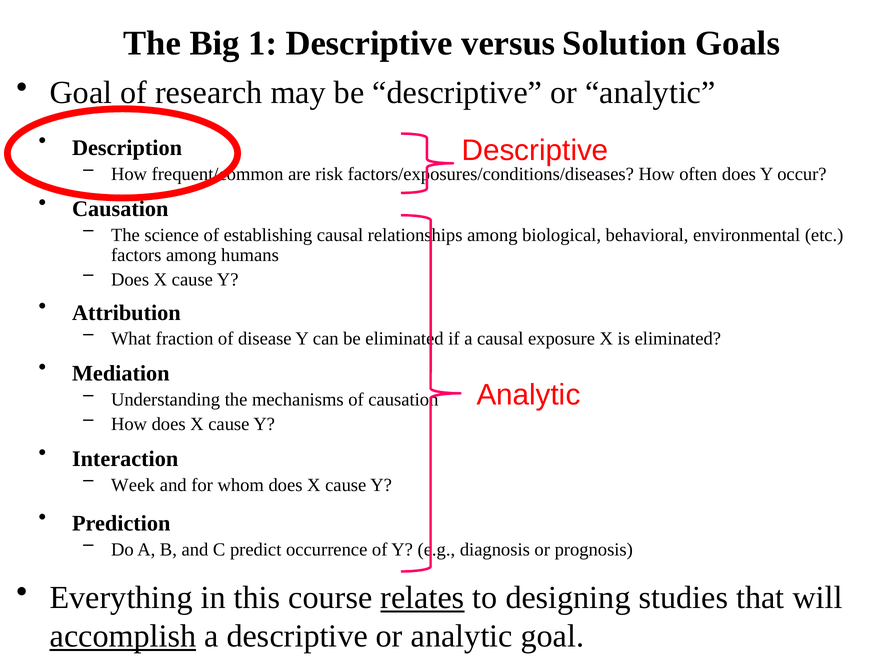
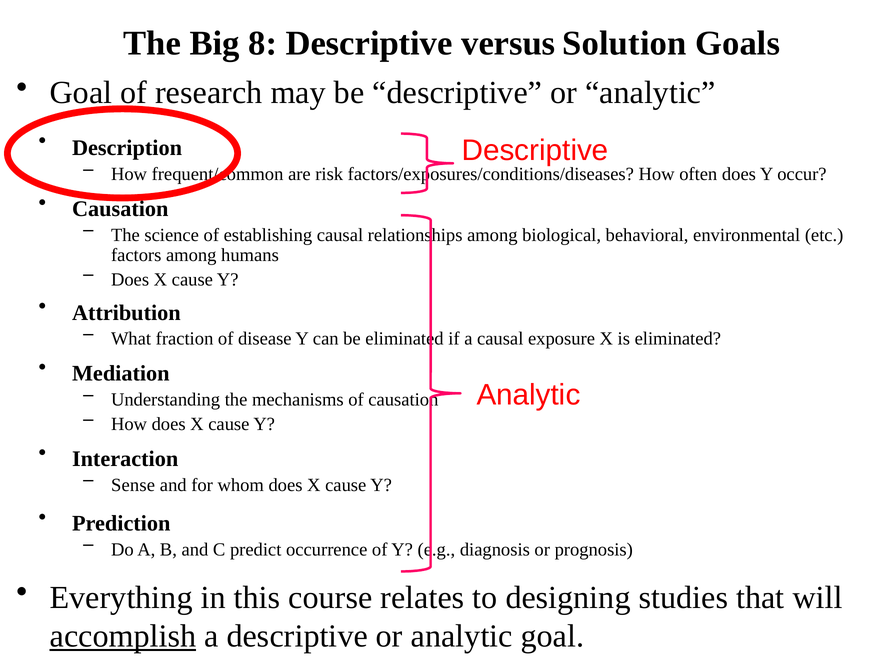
1: 1 -> 8
Week: Week -> Sense
relates underline: present -> none
